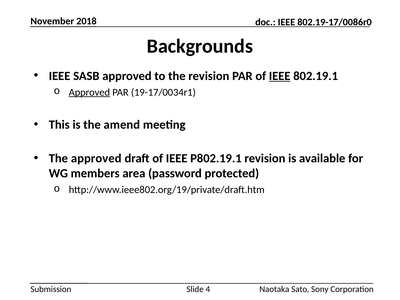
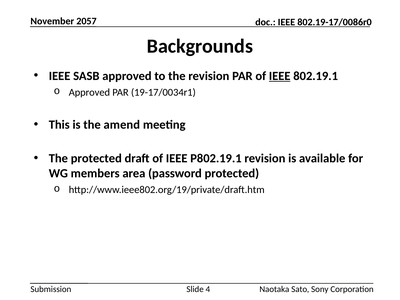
2018: 2018 -> 2057
Approved at (89, 92) underline: present -> none
The approved: approved -> protected
